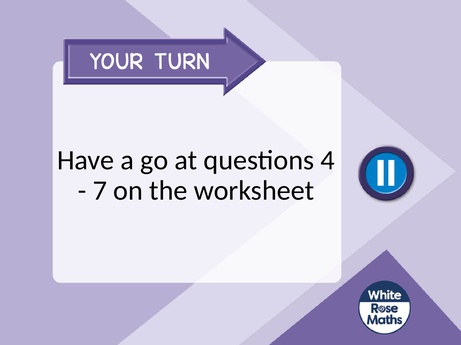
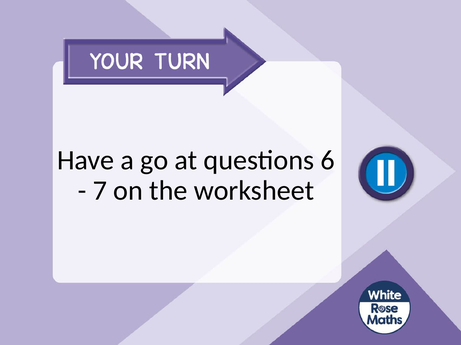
4: 4 -> 6
